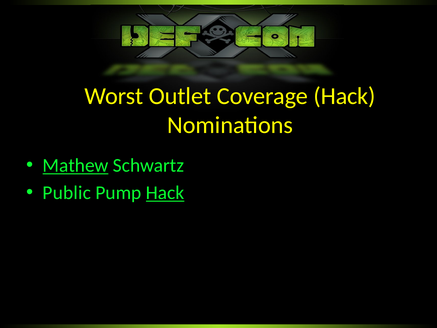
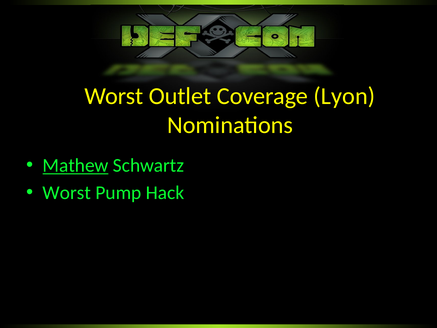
Coverage Hack: Hack -> Lyon
Public at (67, 193): Public -> Worst
Hack at (165, 193) underline: present -> none
